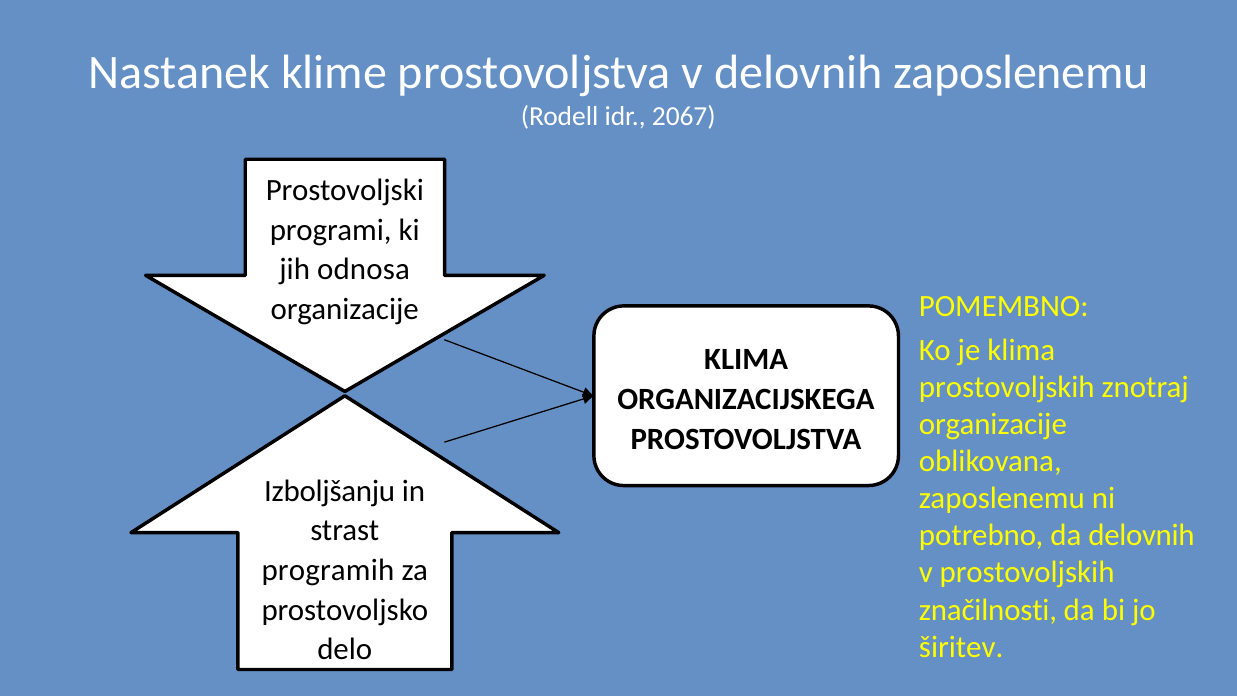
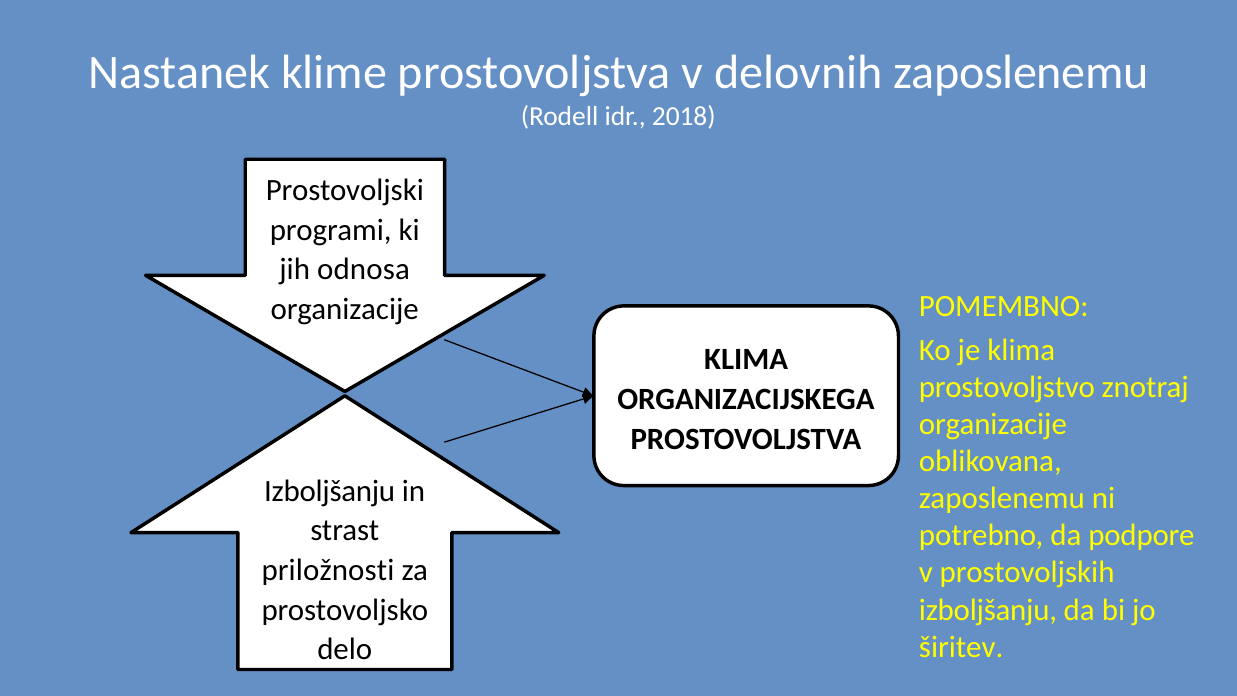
2067: 2067 -> 2018
prostovoljskih at (1007, 387): prostovoljskih -> prostovoljstvo
da delovnih: delovnih -> podpore
programih: programih -> priložnosti
značilnosti at (988, 610): značilnosti -> izboljšanju
